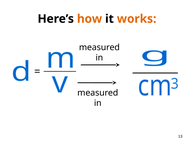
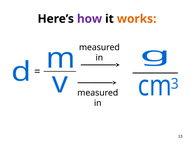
how colour: orange -> purple
